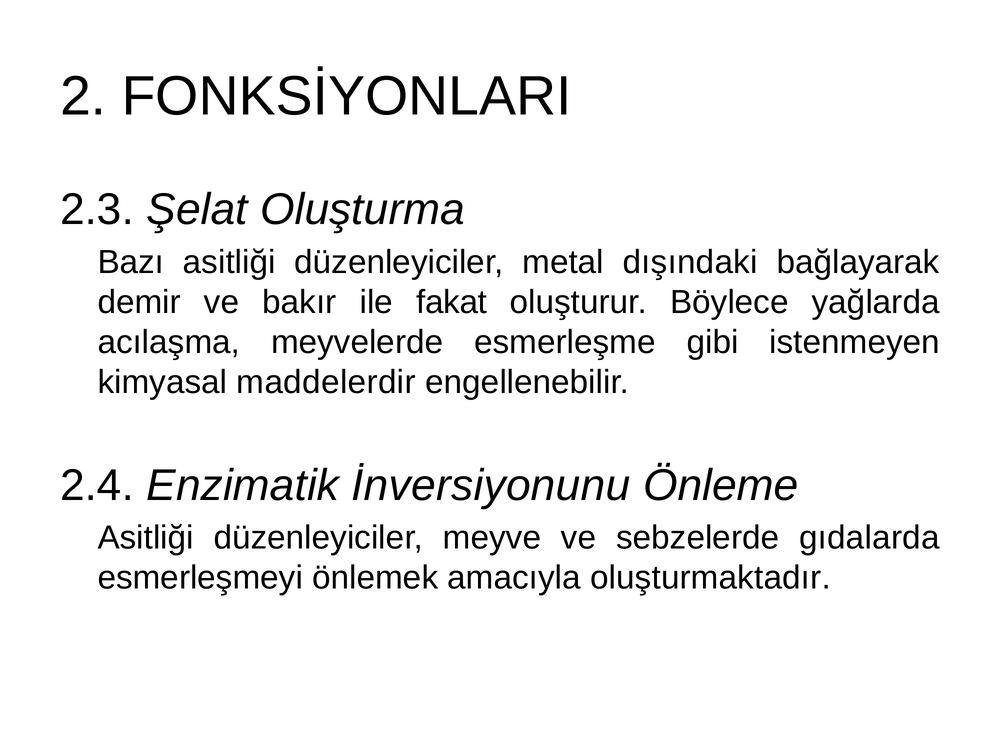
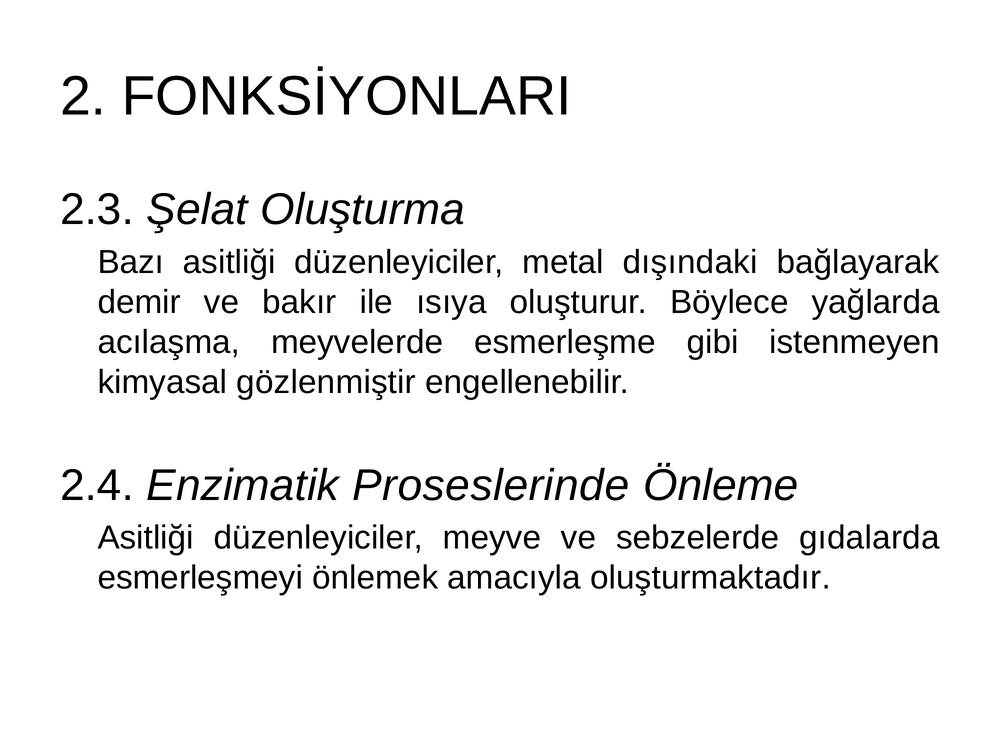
fakat: fakat -> ısıya
maddelerdir: maddelerdir -> gözlenmiştir
İnversiyonunu: İnversiyonunu -> Proseslerinde
